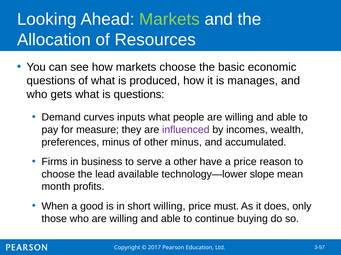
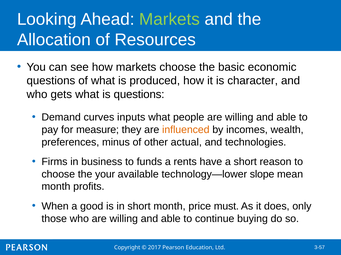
manages: manages -> character
influenced colour: purple -> orange
other minus: minus -> actual
accumulated: accumulated -> technologies
serve: serve -> funds
a other: other -> rents
a price: price -> short
lead: lead -> your
short willing: willing -> month
